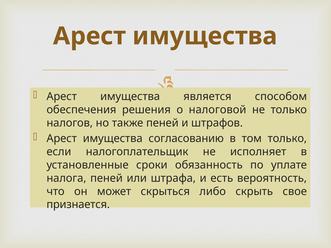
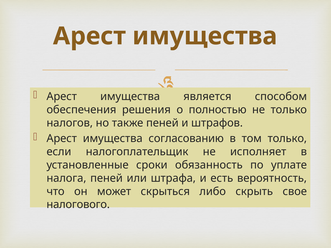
налоговой: налоговой -> полностью
признается: признается -> налогового
